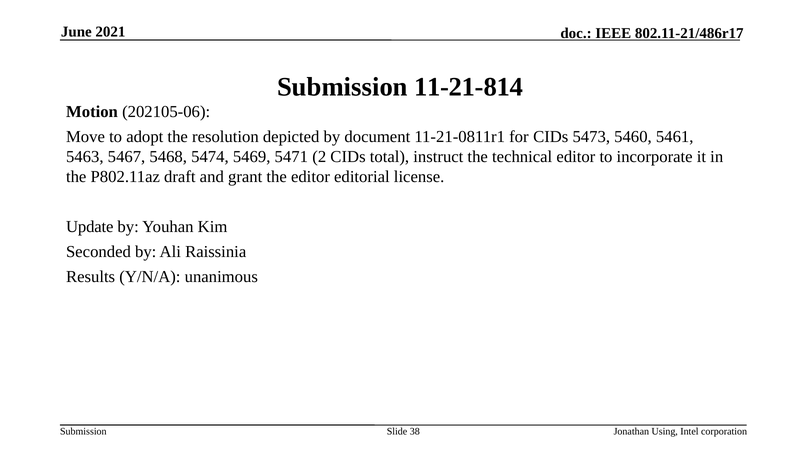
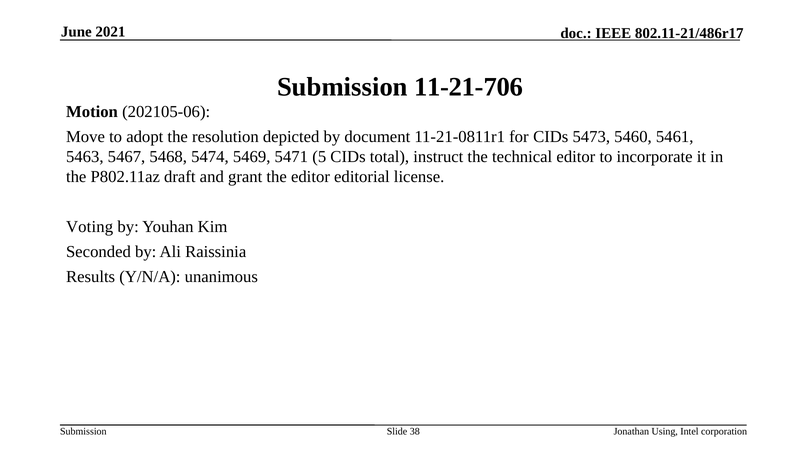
11-21-814: 11-21-814 -> 11-21-706
2: 2 -> 5
Update: Update -> Voting
